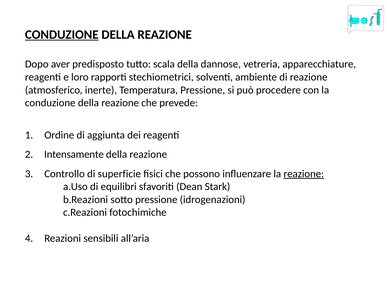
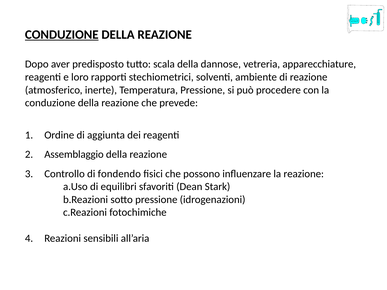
Intensamente: Intensamente -> Assemblaggio
superficie: superficie -> fondendo
reazione at (304, 174) underline: present -> none
